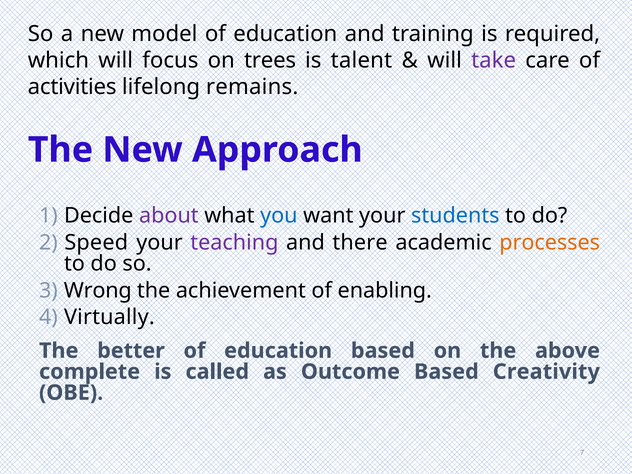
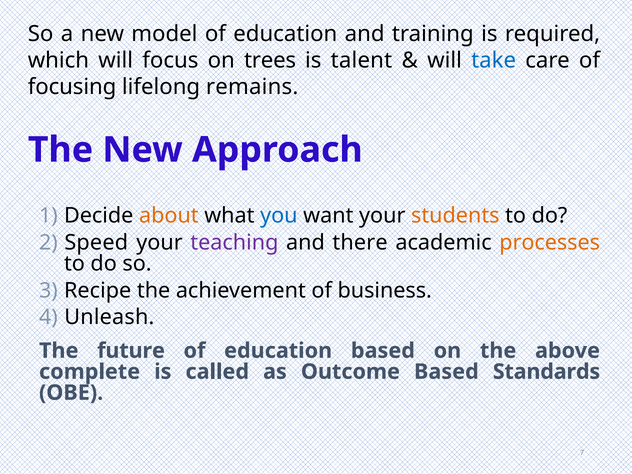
take colour: purple -> blue
activities: activities -> focusing
about colour: purple -> orange
students colour: blue -> orange
Wrong: Wrong -> Recipe
enabling: enabling -> business
Virtually: Virtually -> Unleash
better: better -> future
Creativity: Creativity -> Standards
